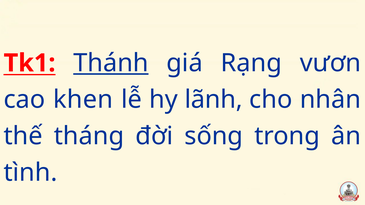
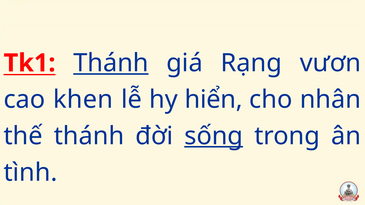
lãnh: lãnh -> hiển
thế tháng: tháng -> thánh
sống underline: none -> present
